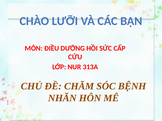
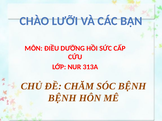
NHĂN at (62, 98): NHĂN -> BỆNH
